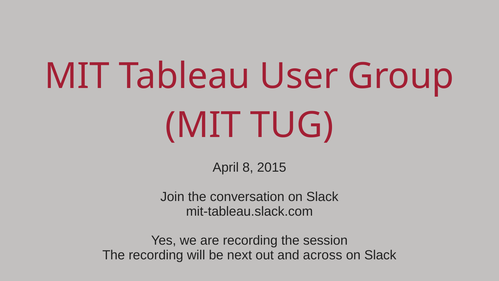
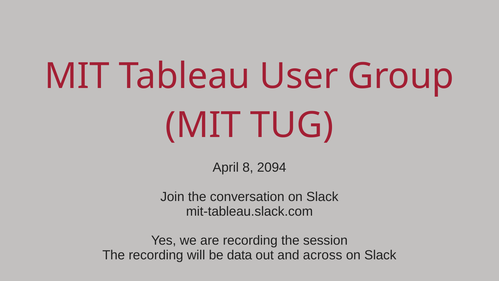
2015: 2015 -> 2094
next: next -> data
